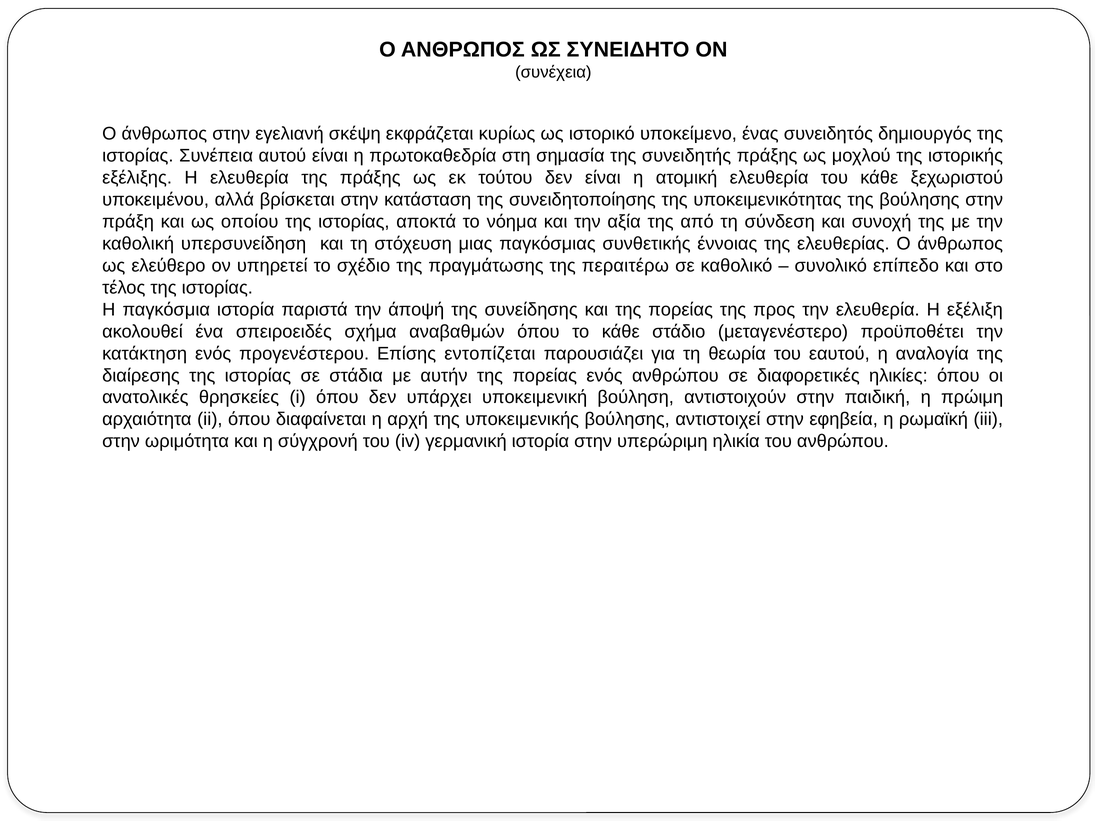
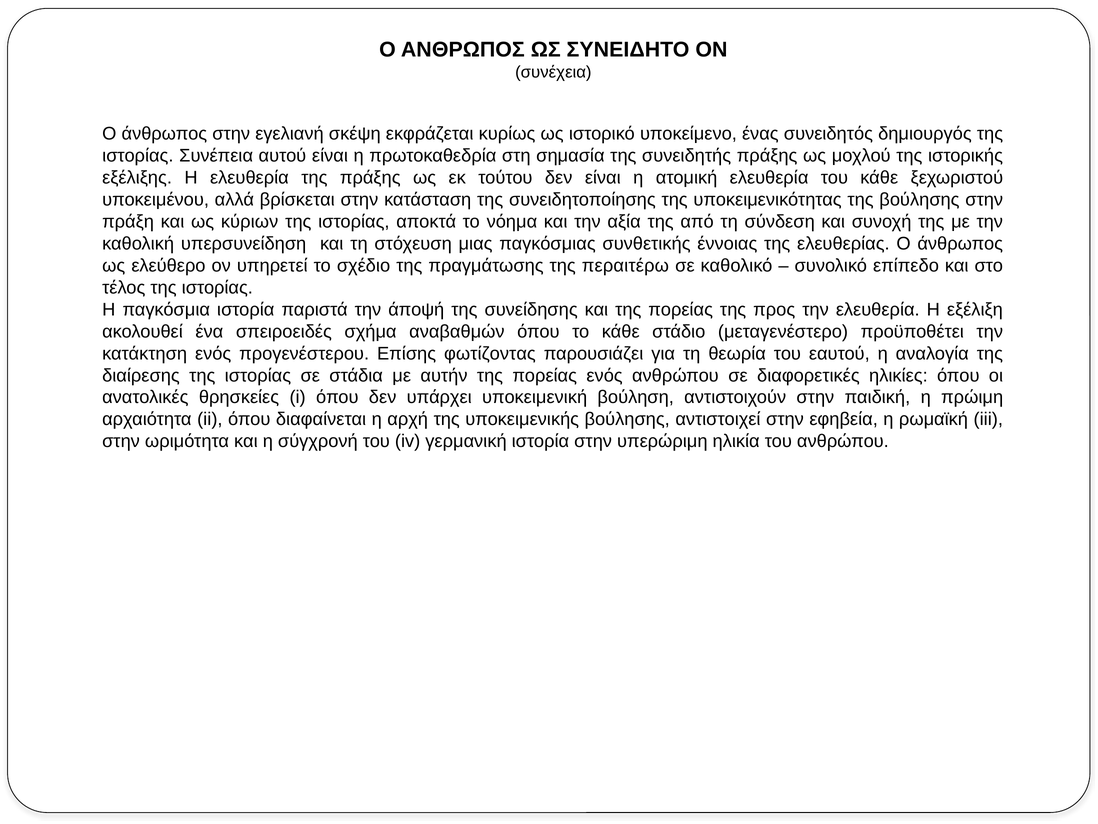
οποίου: οποίου -> κύριων
εντοπίζεται: εντοπίζεται -> φωτίζοντας
